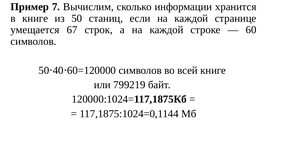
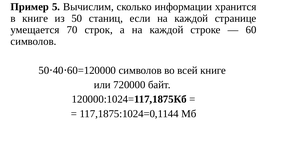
7: 7 -> 5
67: 67 -> 70
799219: 799219 -> 720000
